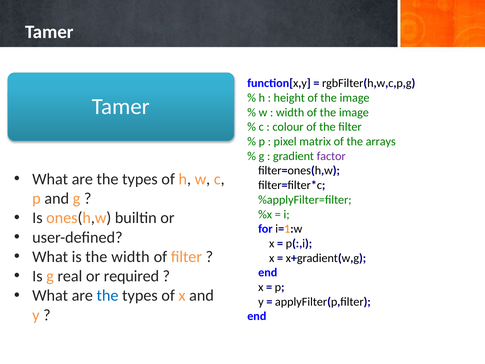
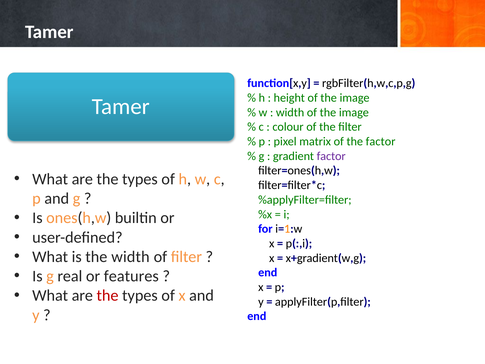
the arrays: arrays -> factor
required: required -> features
the at (108, 295) colour: blue -> red
